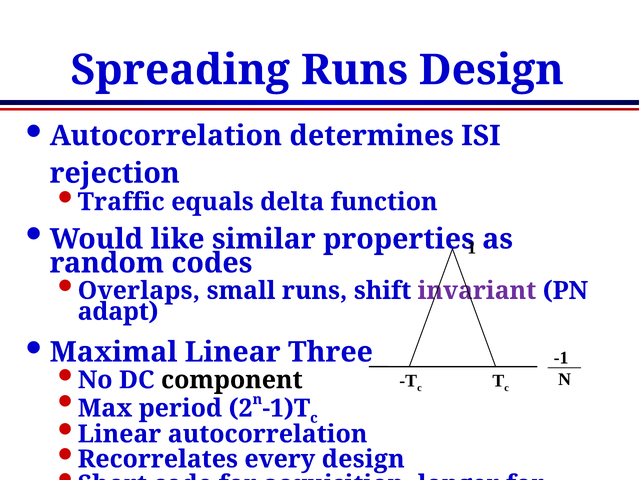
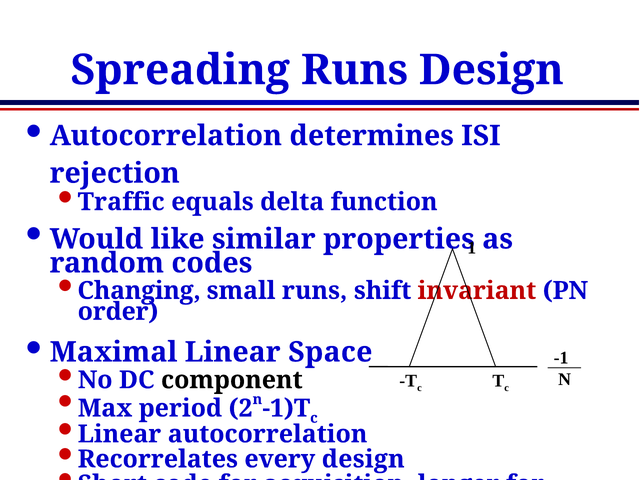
Overlaps: Overlaps -> Changing
invariant colour: purple -> red
adapt: adapt -> order
Three: Three -> Space
